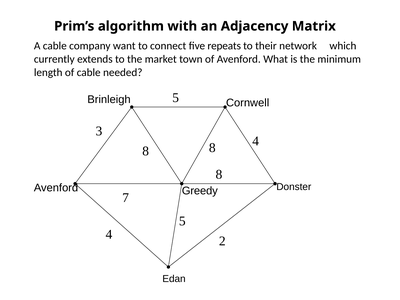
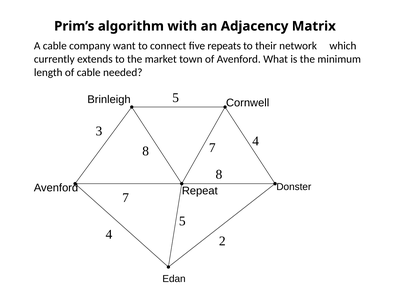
8 8: 8 -> 7
Greedy: Greedy -> Repeat
